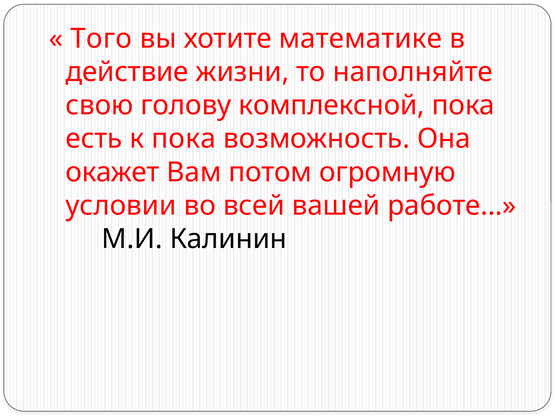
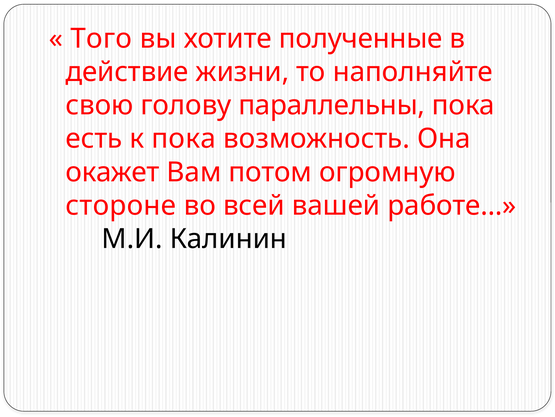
математике: математике -> полученные
комплексной: комплексной -> параллельны
условии: условии -> стороне
